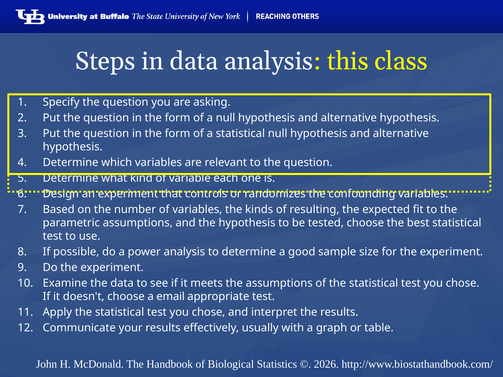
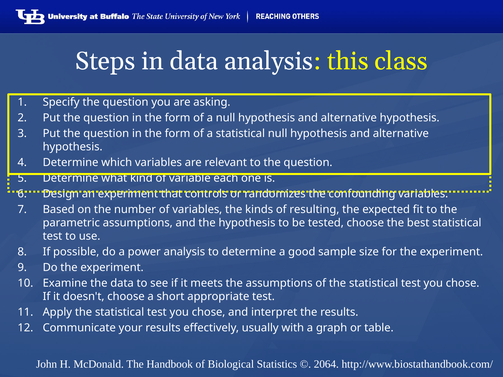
email: email -> short
2026: 2026 -> 2064
